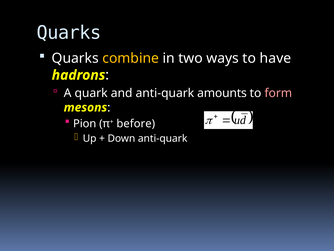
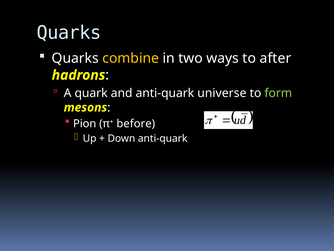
have: have -> after
amounts: amounts -> universe
form colour: pink -> light green
